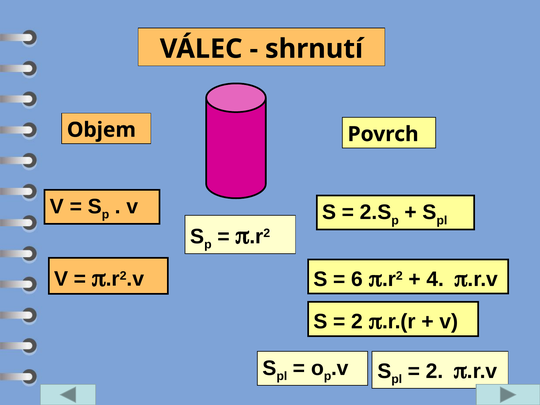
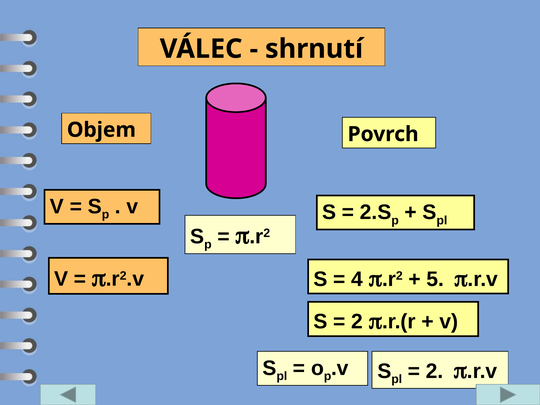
6: 6 -> 4
4: 4 -> 5
